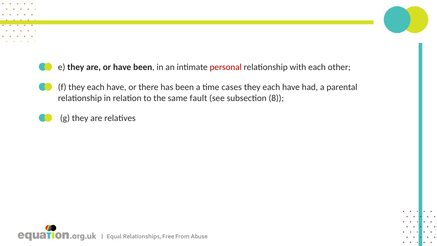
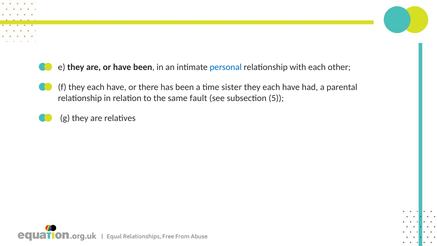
personal colour: red -> blue
cases: cases -> sister
8: 8 -> 5
